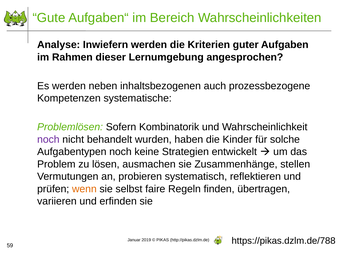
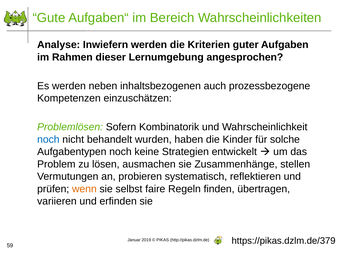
systematische: systematische -> einzuschätzen
noch at (48, 140) colour: purple -> blue
https://pikas.dzlm.de/788: https://pikas.dzlm.de/788 -> https://pikas.dzlm.de/379
